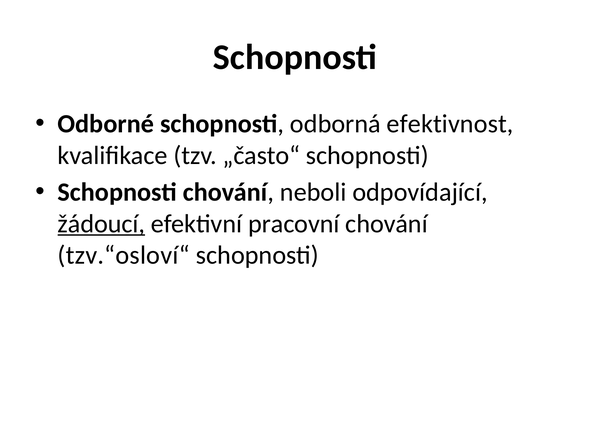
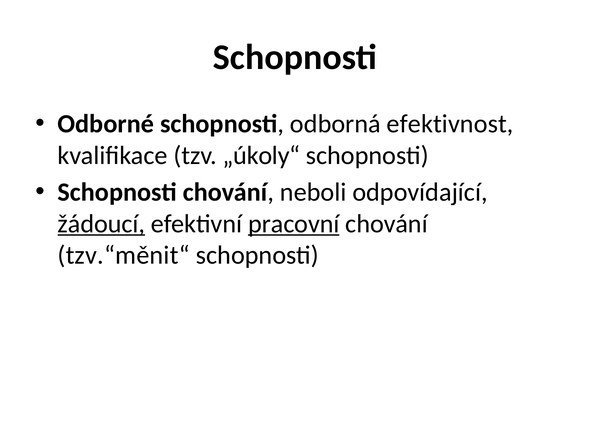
„často“: „často“ -> „úkoly“
pracovní underline: none -> present
tzv.“osloví“: tzv.“osloví“ -> tzv.“měnit“
